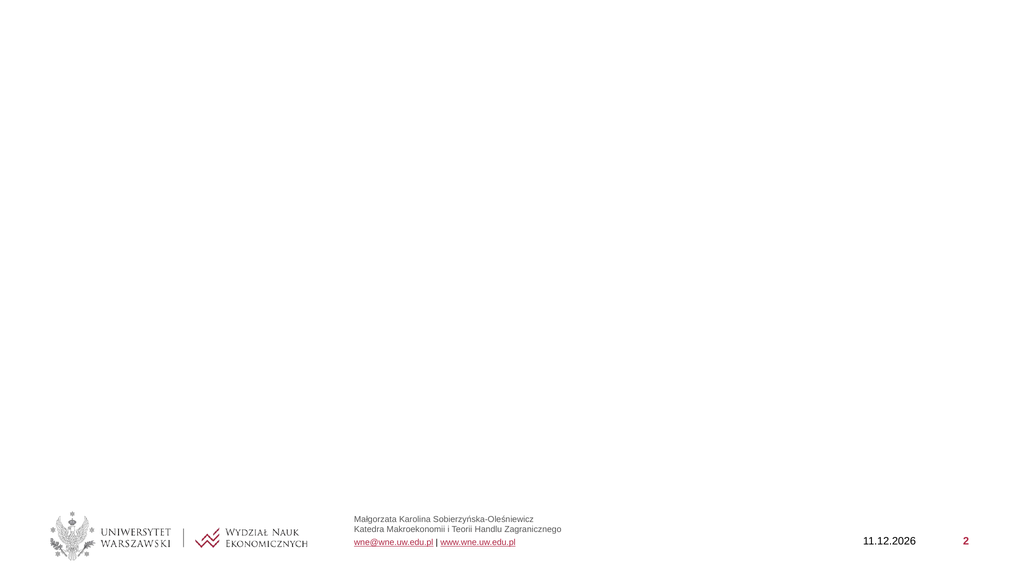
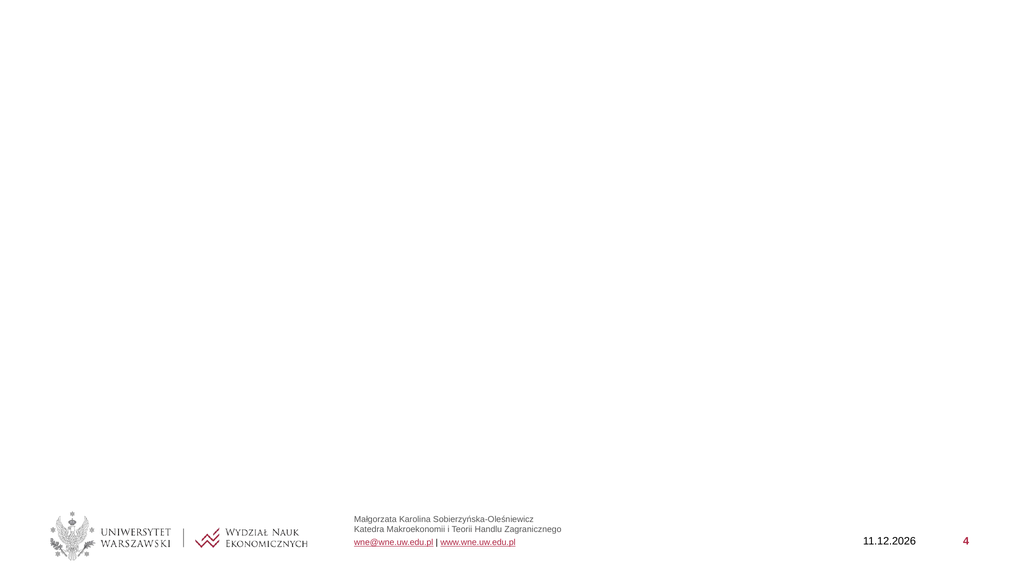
2: 2 -> 4
